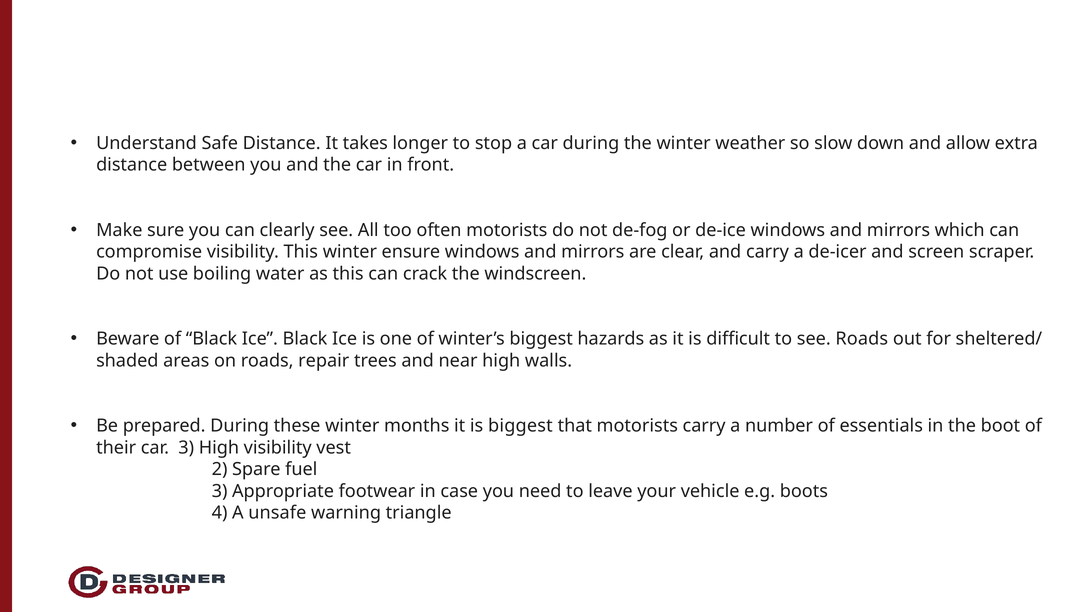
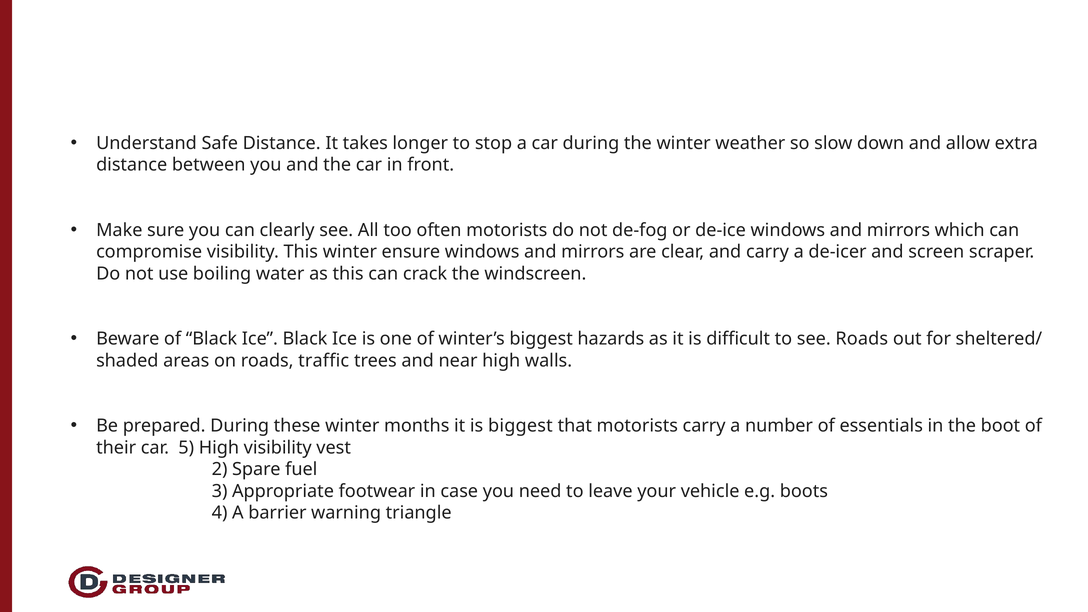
repair: repair -> traffic
car 3: 3 -> 5
unsafe: unsafe -> barrier
